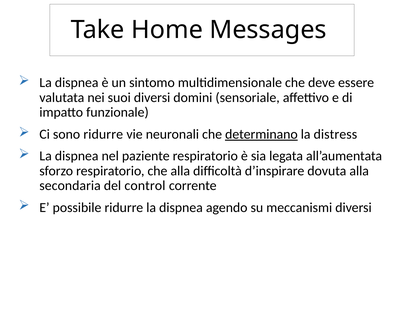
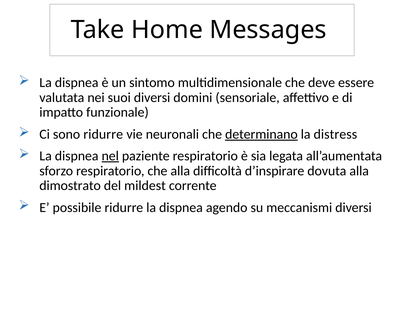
nel underline: none -> present
secondaria: secondaria -> dimostrato
control: control -> mildest
